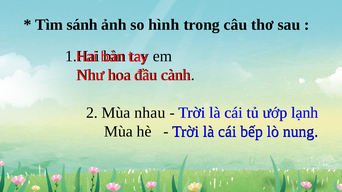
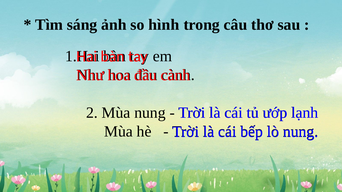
sánh: sánh -> sáng
Mùa nhau: nhau -> nung
